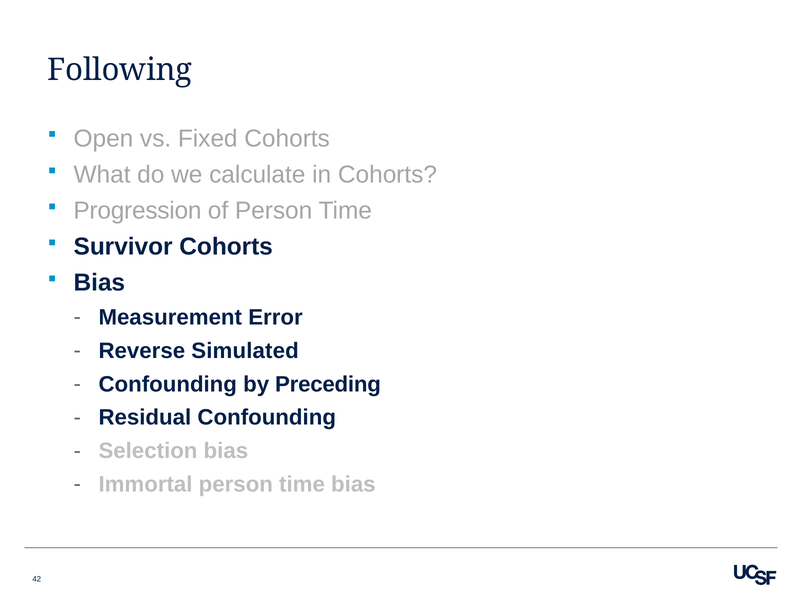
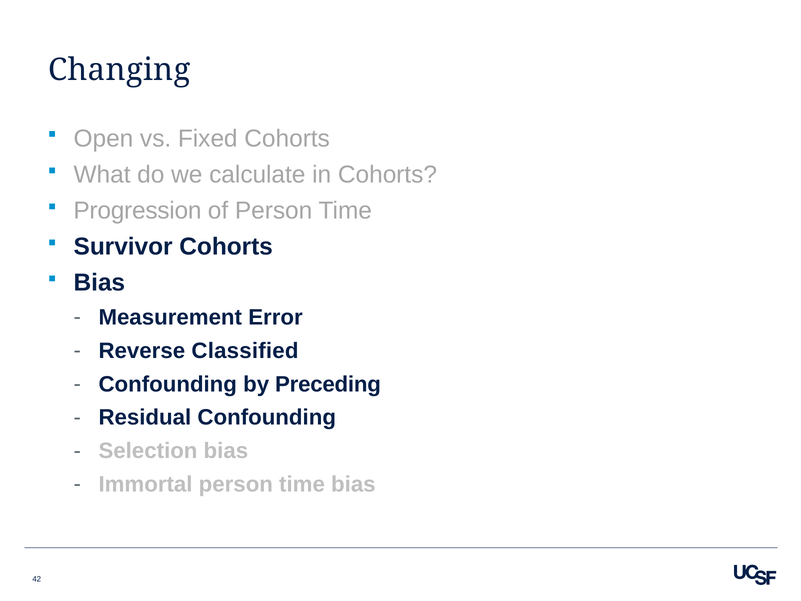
Following: Following -> Changing
Simulated: Simulated -> Classified
